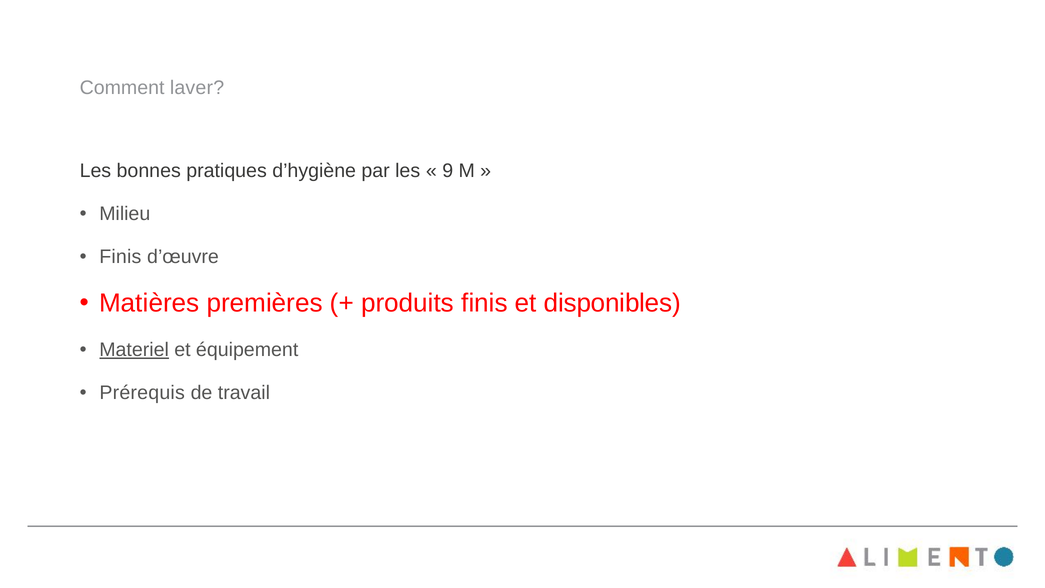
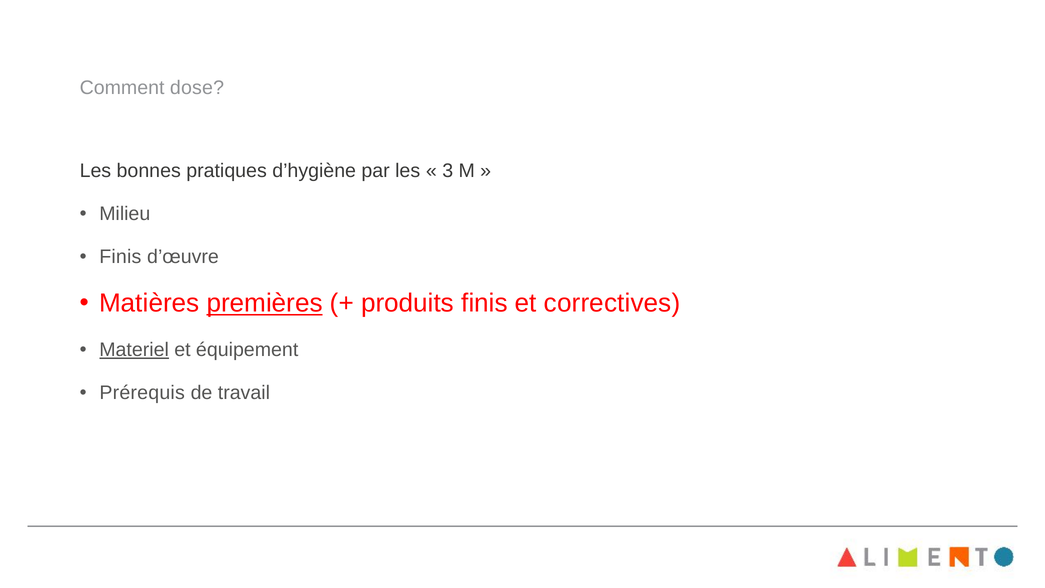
laver: laver -> dose
9: 9 -> 3
premières underline: none -> present
disponibles: disponibles -> correctives
